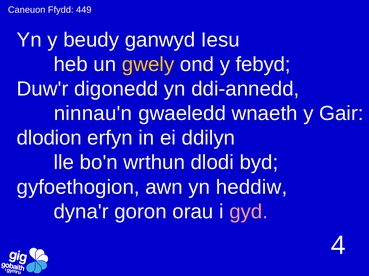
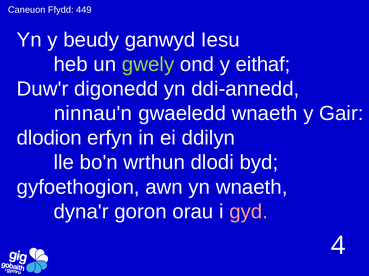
gwely colour: yellow -> light green
febyd: febyd -> eithaf
yn heddiw: heddiw -> wnaeth
